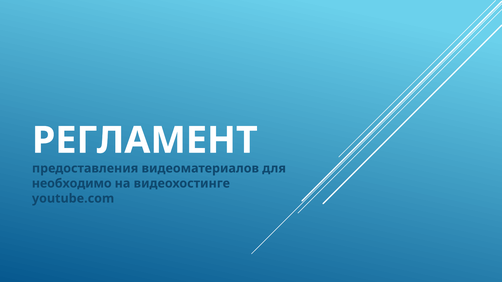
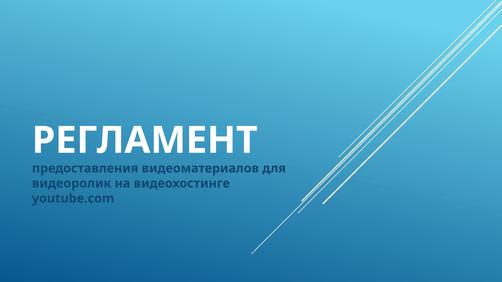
необходимо: необходимо -> видеоролик
